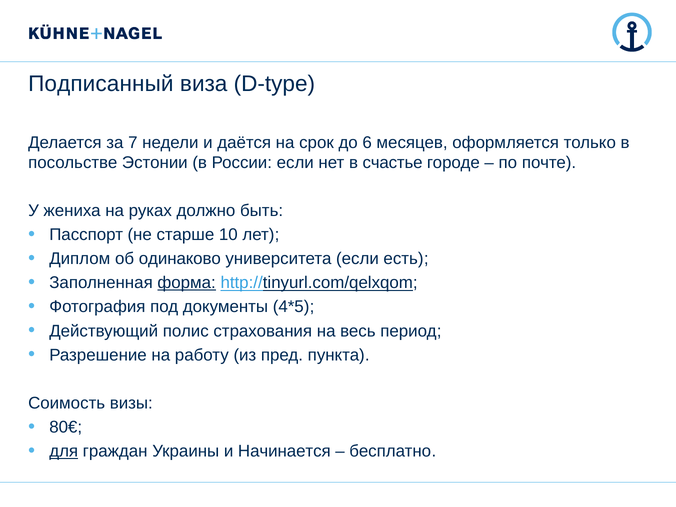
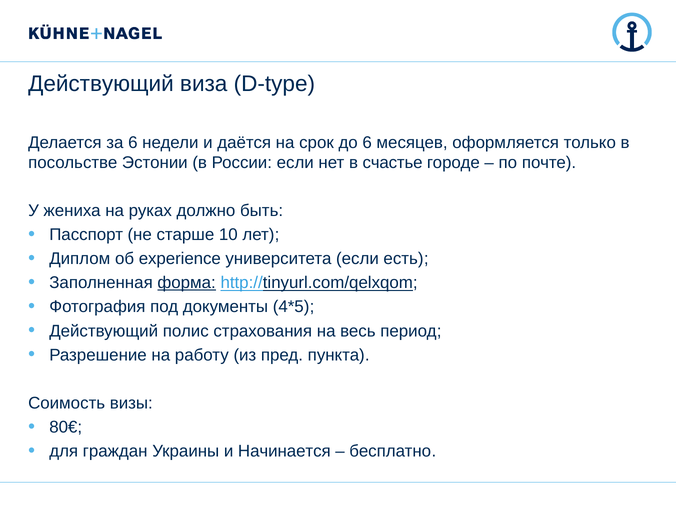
Подписанный at (101, 84): Подписанный -> Действующий
за 7: 7 -> 6
одинаково: одинаково -> experience
для underline: present -> none
